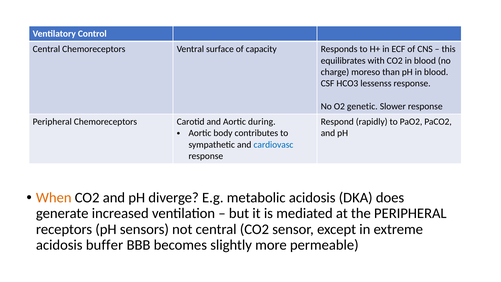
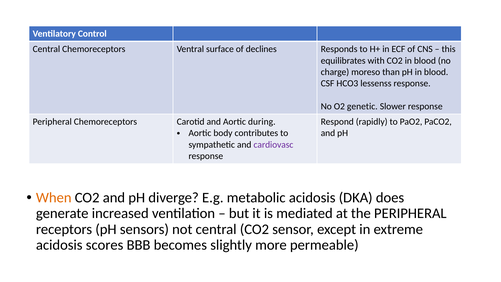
capacity: capacity -> declines
cardiovasc colour: blue -> purple
buffer: buffer -> scores
